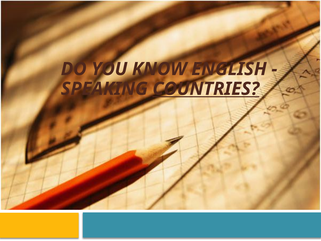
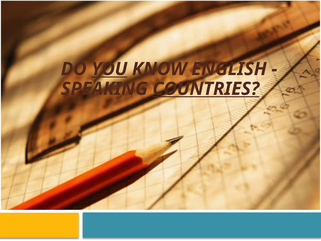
YOU underline: none -> present
